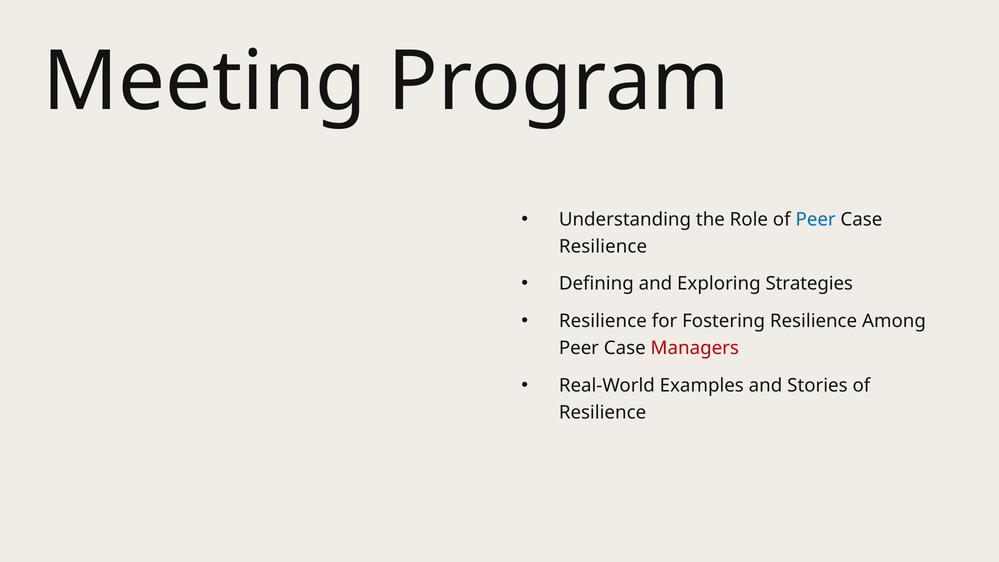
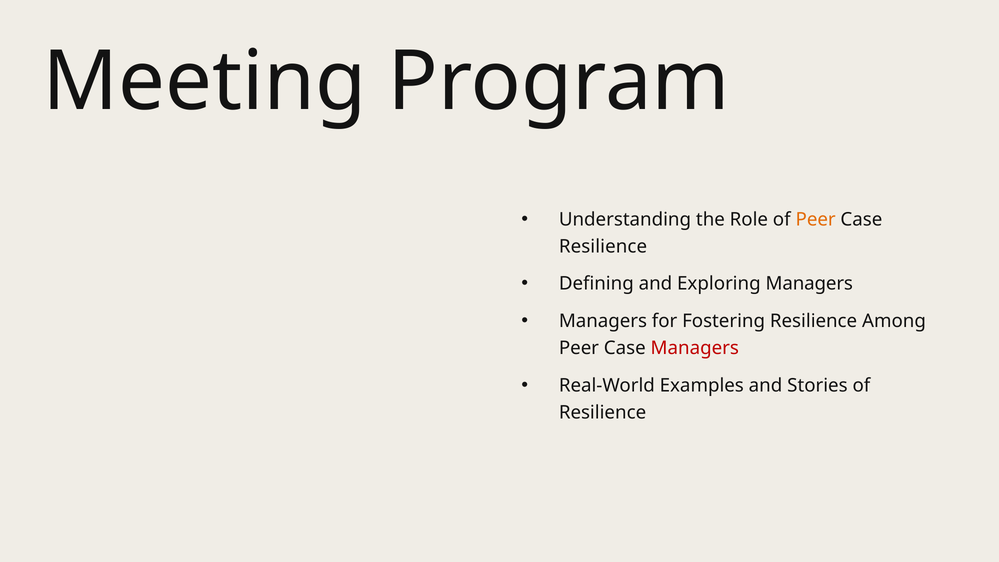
Peer at (816, 219) colour: blue -> orange
Exploring Strategies: Strategies -> Managers
Resilience at (603, 321): Resilience -> Managers
